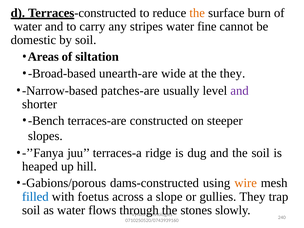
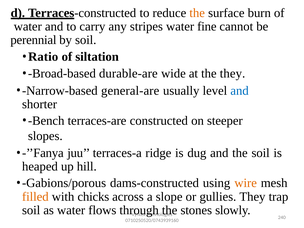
domestic: domestic -> perennial
Areas: Areas -> Ratio
unearth-are: unearth-are -> durable-are
patches-are: patches-are -> general-are
and at (240, 91) colour: purple -> blue
filled colour: blue -> orange
foetus: foetus -> chicks
